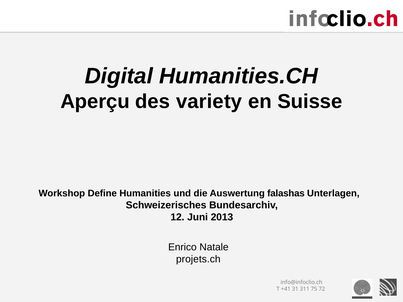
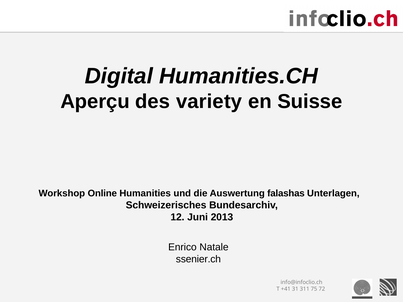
Define: Define -> Online
projets.ch: projets.ch -> ssenier.ch
